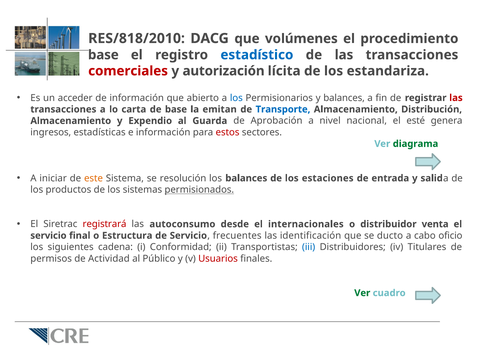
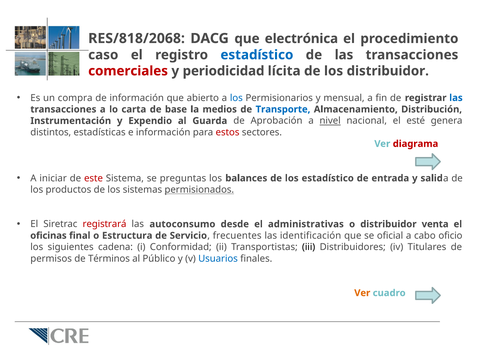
RES/818/2010: RES/818/2010 -> RES/818/2068
volúmenes: volúmenes -> electrónica
base at (103, 55): base -> caso
autorización: autorización -> periodicidad
los estandariza: estandariza -> distribuidor
acceder: acceder -> compra
y balances: balances -> mensual
las at (456, 98) colour: red -> blue
emitan: emitan -> medios
Almacenamiento at (71, 121): Almacenamiento -> Instrumentación
nivel underline: none -> present
ingresos: ingresos -> distintos
diagrama colour: green -> red
este colour: orange -> red
resolución: resolución -> preguntas
los estaciones: estaciones -> estadístico
internacionales: internacionales -> administrativas
servicio at (48, 235): servicio -> oficinas
ducto: ducto -> oficial
iii colour: blue -> black
Actividad: Actividad -> Términos
Usuarios colour: red -> blue
Ver at (362, 293) colour: green -> orange
